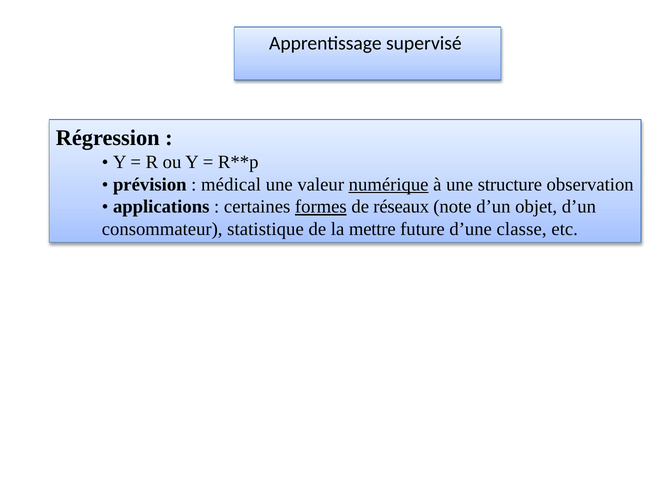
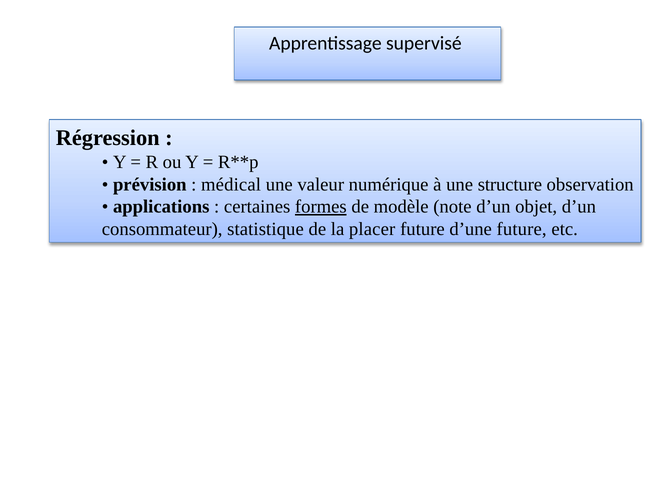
numérique underline: present -> none
réseaux: réseaux -> modèle
mettre: mettre -> placer
d’une classe: classe -> future
